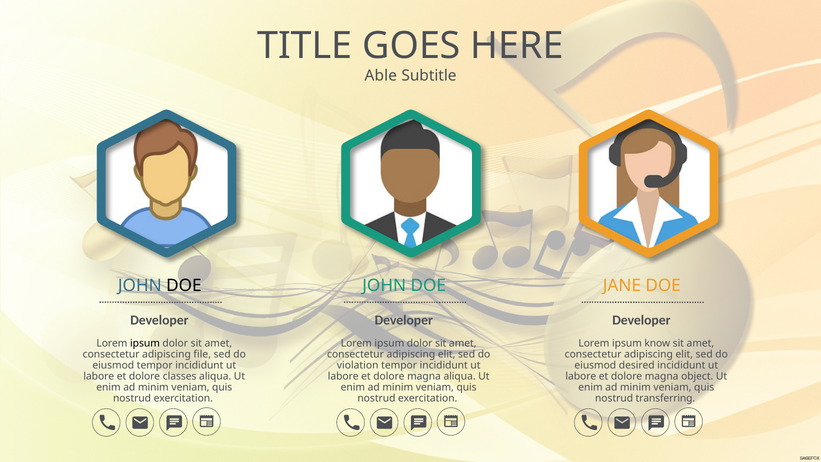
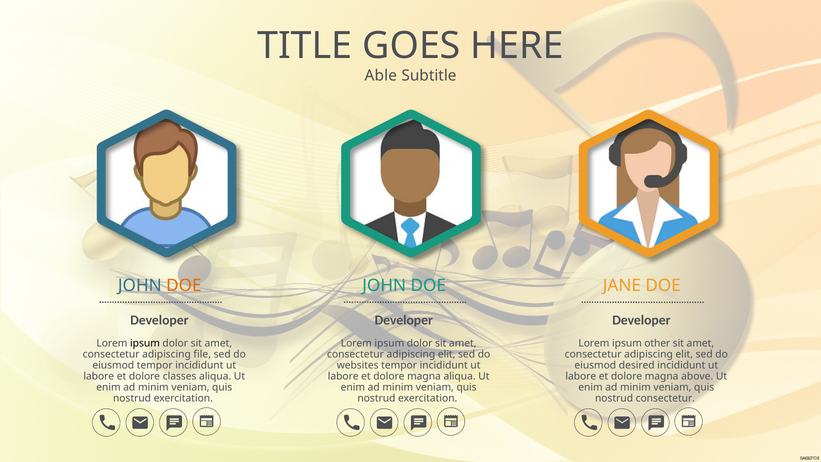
DOE at (184, 286) colour: black -> orange
know: know -> other
violation: violation -> websites
object: object -> above
nostrud transferring: transferring -> consectetur
